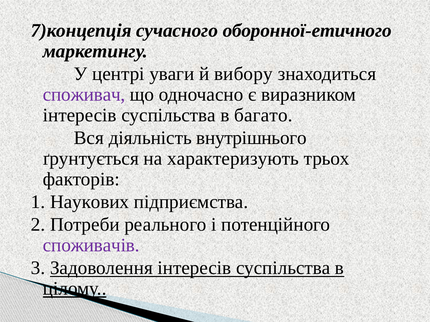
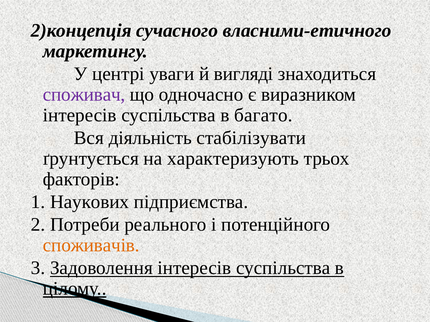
7)концепція: 7)концепція -> 2)концепція
оборонної-етичного: оборонної-етичного -> власними-етичного
вибору: вибору -> вигляді
внутрішнього: внутрішнього -> стабілізувати
споживачів colour: purple -> orange
